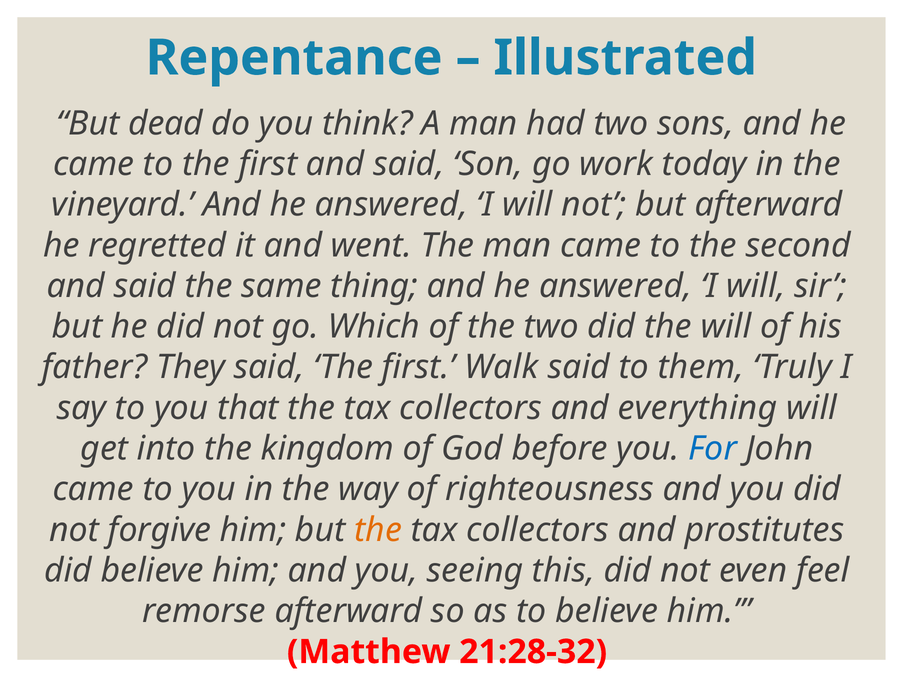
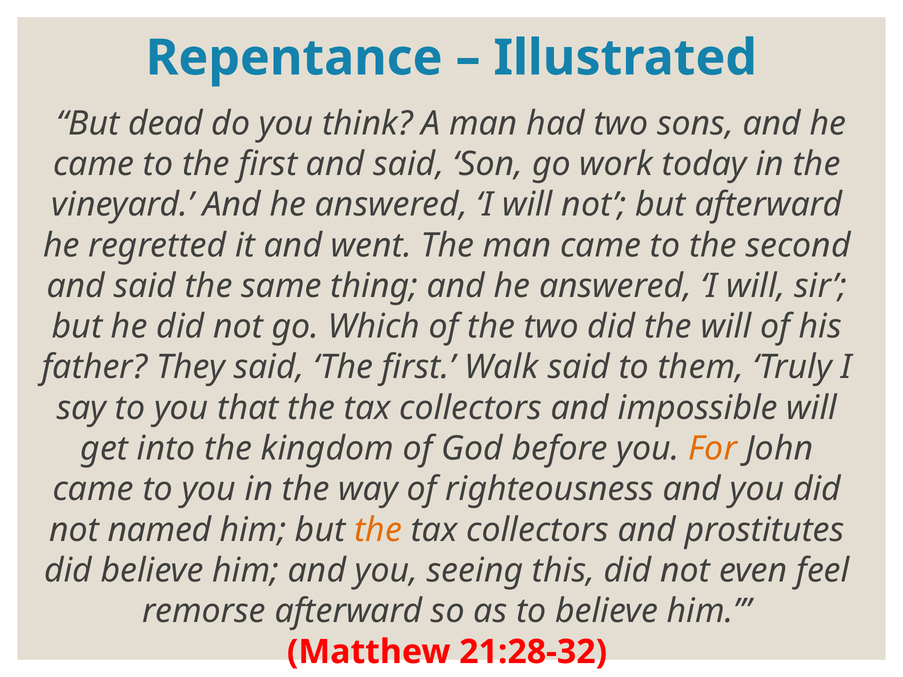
everything: everything -> impossible
For colour: blue -> orange
forgive: forgive -> named
